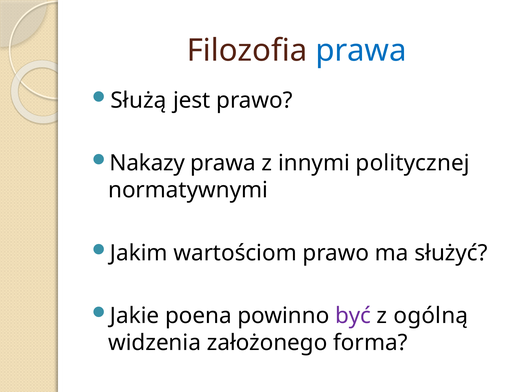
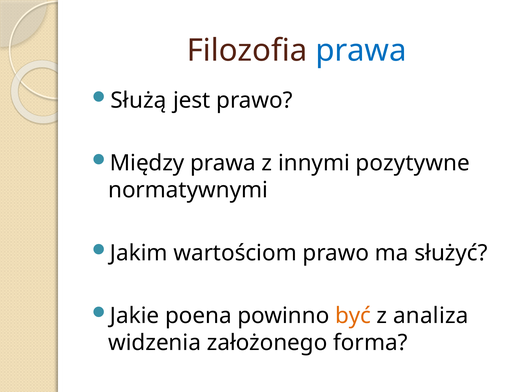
Nakazy: Nakazy -> Między
politycznej: politycznej -> pozytywne
być colour: purple -> orange
ogólną: ogólną -> analiza
